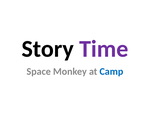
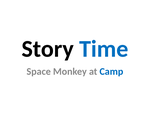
Time colour: purple -> blue
